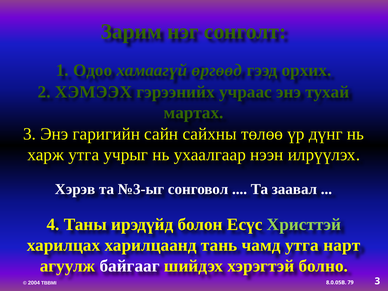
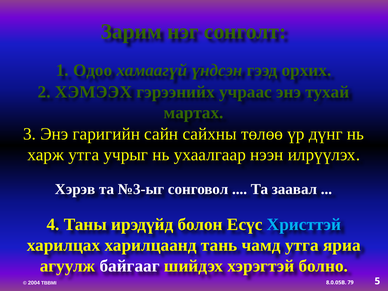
өргөөд: өргөөд -> үндсэн
Христтэй colour: light green -> light blue
нарт: нарт -> яриа
79 3: 3 -> 5
